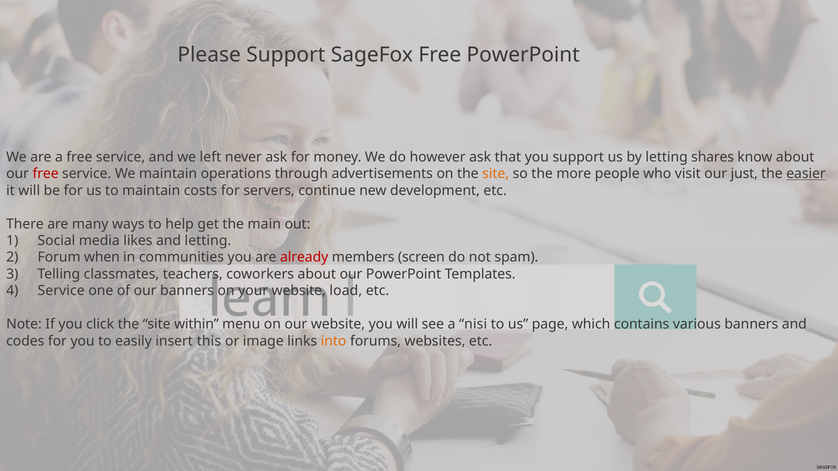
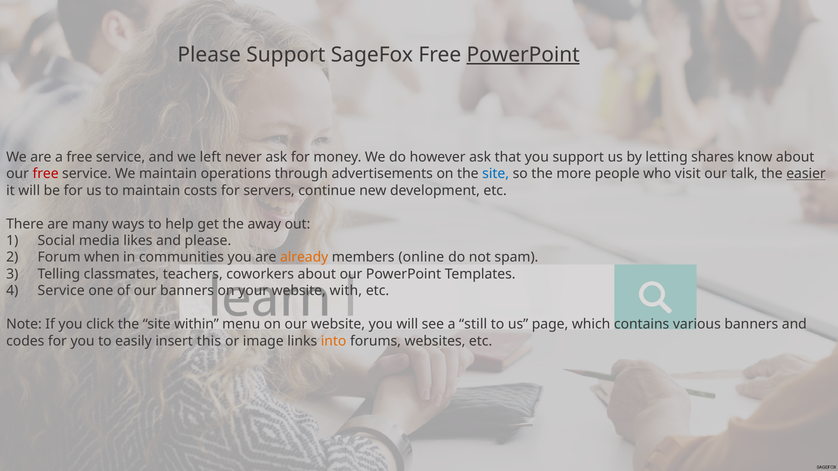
PowerPoint at (523, 55) underline: none -> present
site at (496, 174) colour: orange -> blue
just: just -> talk
main: main -> away
and letting: letting -> please
already colour: red -> orange
screen: screen -> online
load: load -> with
nisi: nisi -> still
